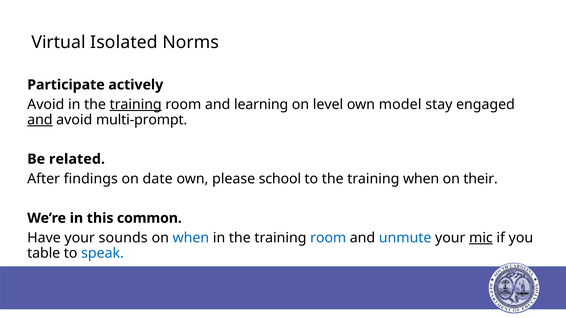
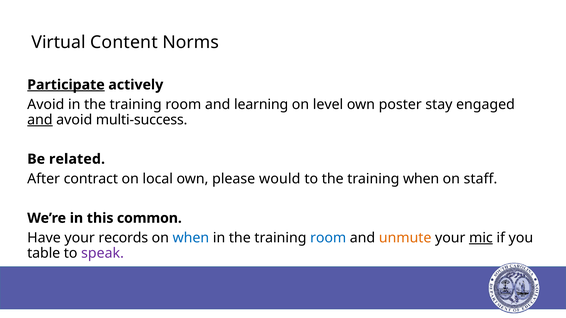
Isolated: Isolated -> Content
Participate underline: none -> present
training at (136, 105) underline: present -> none
model: model -> poster
multi-prompt: multi-prompt -> multi-success
findings: findings -> contract
date: date -> local
school: school -> would
their: their -> staff
sounds: sounds -> records
unmute colour: blue -> orange
speak colour: blue -> purple
